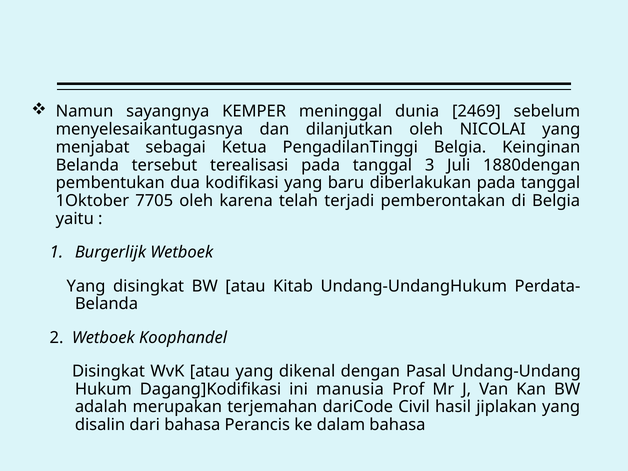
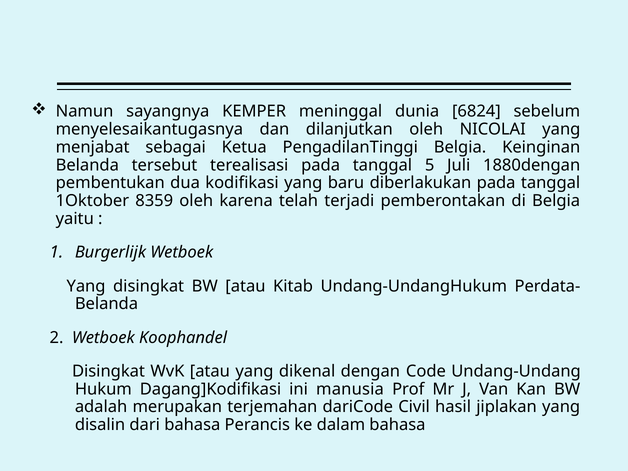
2469: 2469 -> 6824
3: 3 -> 5
7705: 7705 -> 8359
Pasal: Pasal -> Code
